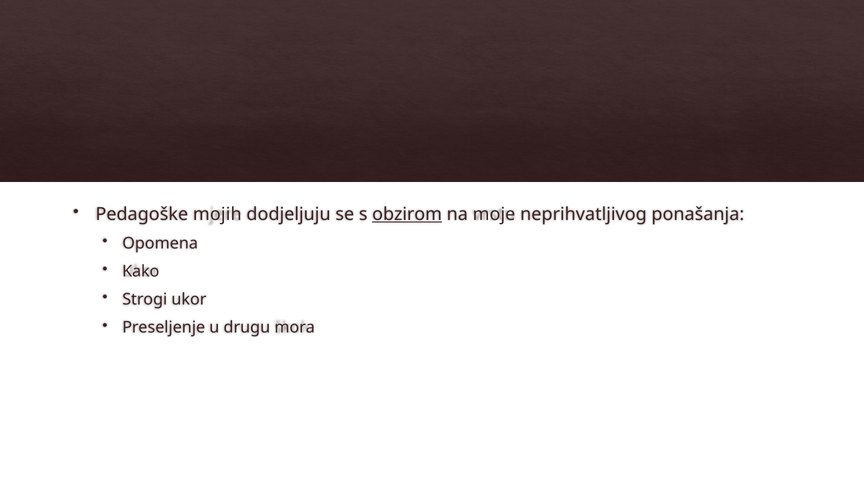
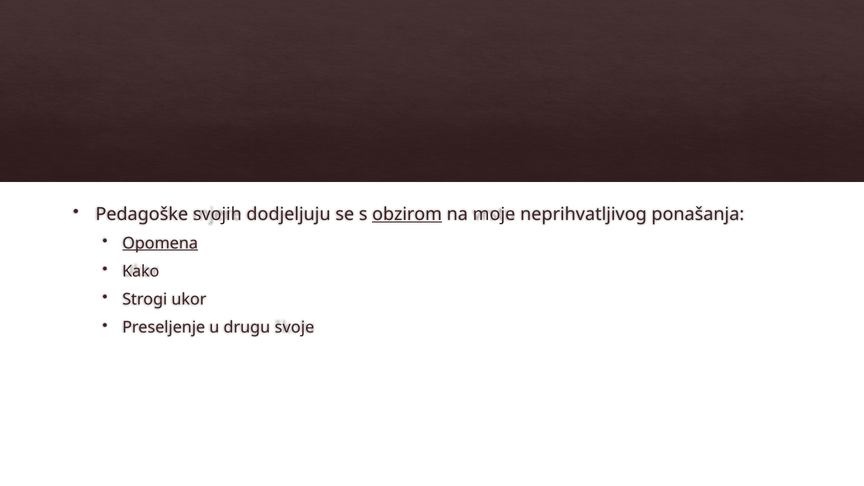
mojih: mojih -> svojih
Opomena underline: none -> present
mora: mora -> svoje
